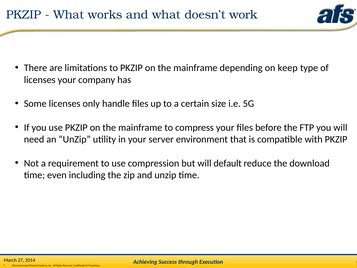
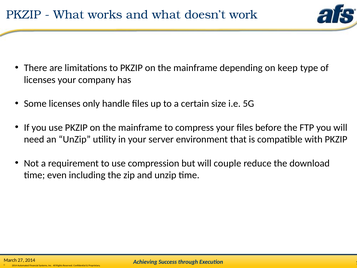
default: default -> couple
